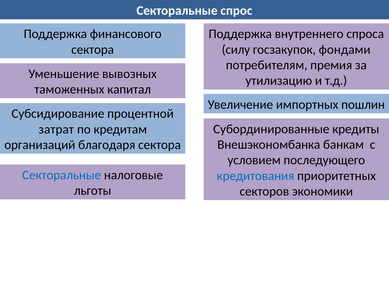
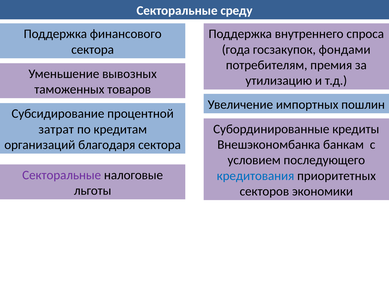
спрос: спрос -> среду
силу: силу -> года
капитал: капитал -> товаров
Секторальные at (62, 175) colour: blue -> purple
